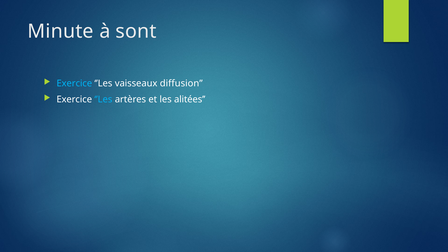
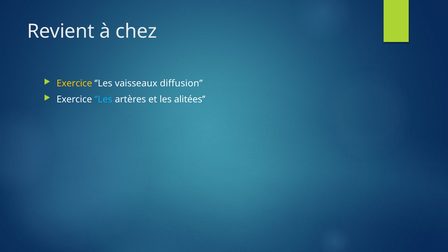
Minute: Minute -> Revient
sont: sont -> chez
Exercice at (74, 83) colour: light blue -> yellow
